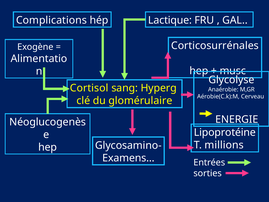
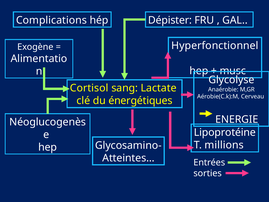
Lactique: Lactique -> Dépister
Corticosurrénales: Corticosurrénales -> Hyperfonctionnel
Hyperg: Hyperg -> Lactate
glomérulaire: glomérulaire -> énergétiques
Examens…: Examens… -> Atteintes…
